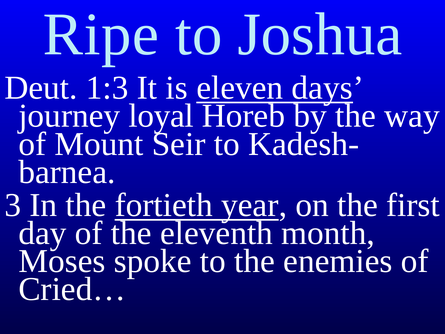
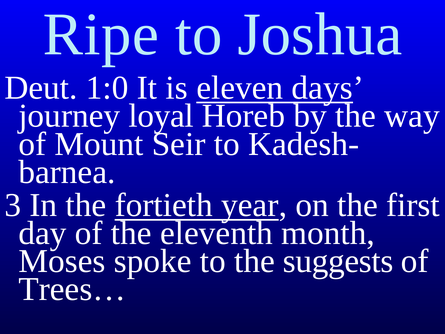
1:3: 1:3 -> 1:0
enemies: enemies -> suggests
Cried…: Cried… -> Trees…
